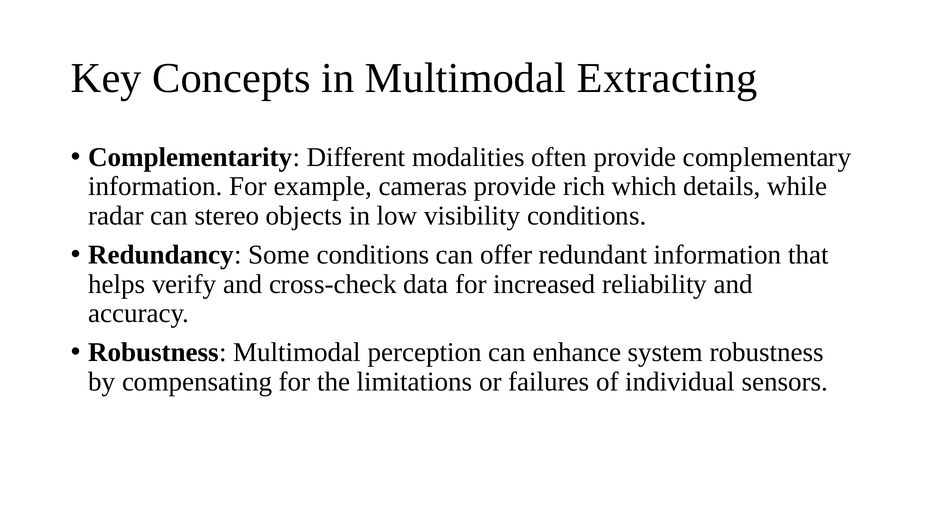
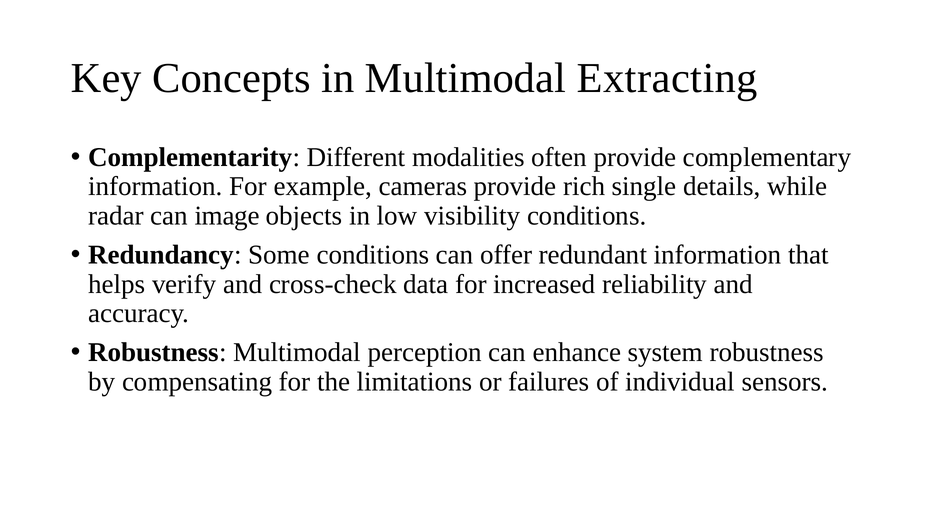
which: which -> single
stereo: stereo -> image
